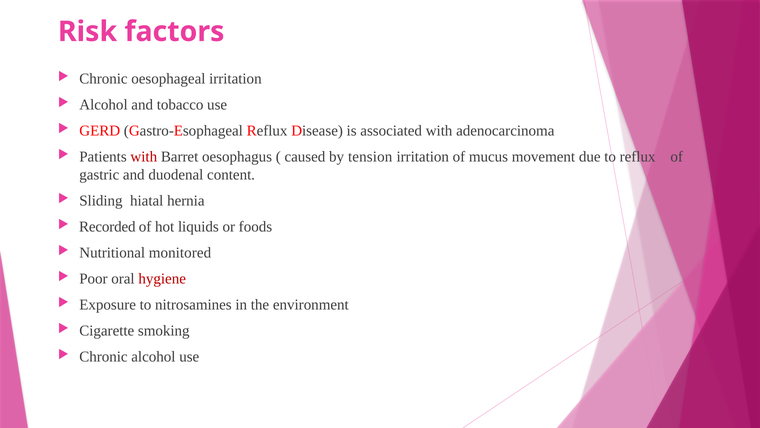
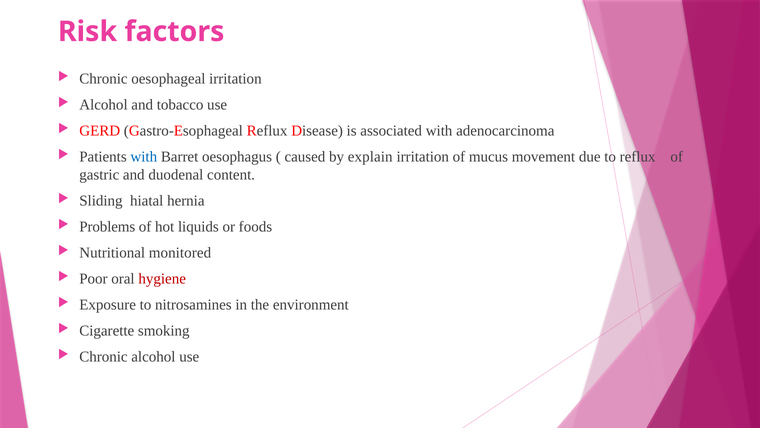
with at (144, 157) colour: red -> blue
tension: tension -> explain
Recorded: Recorded -> Problems
